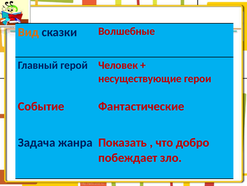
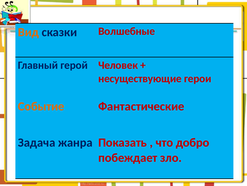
Событие colour: red -> orange
